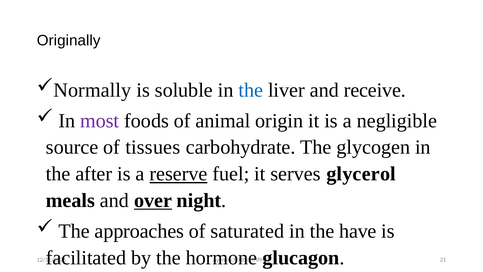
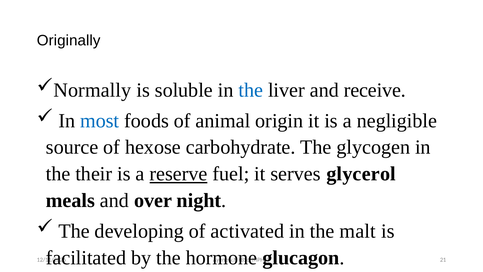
most colour: purple -> blue
tissues: tissues -> hexose
after: after -> their
over underline: present -> none
approaches: approaches -> developing
saturated: saturated -> activated
have: have -> malt
